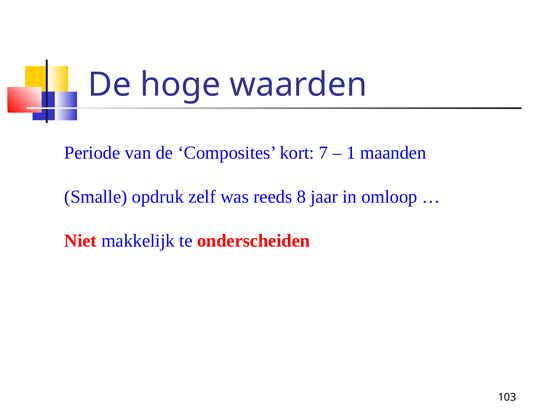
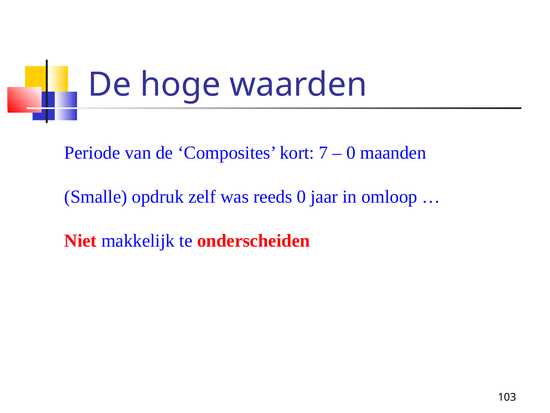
1 at (351, 152): 1 -> 0
reeds 8: 8 -> 0
